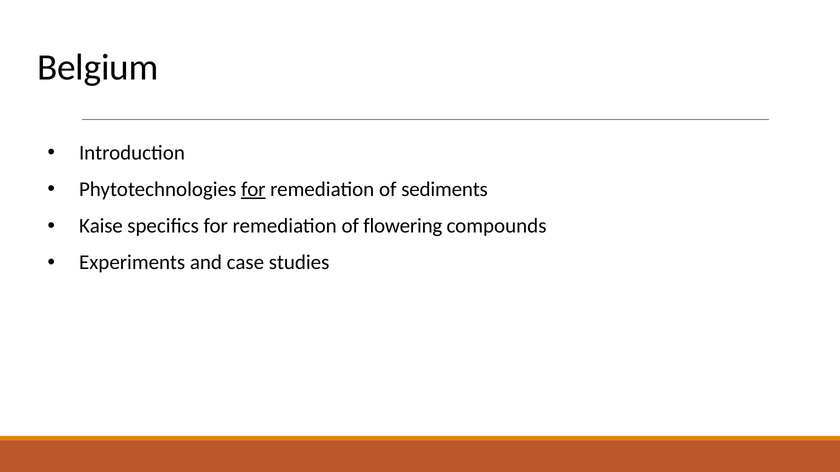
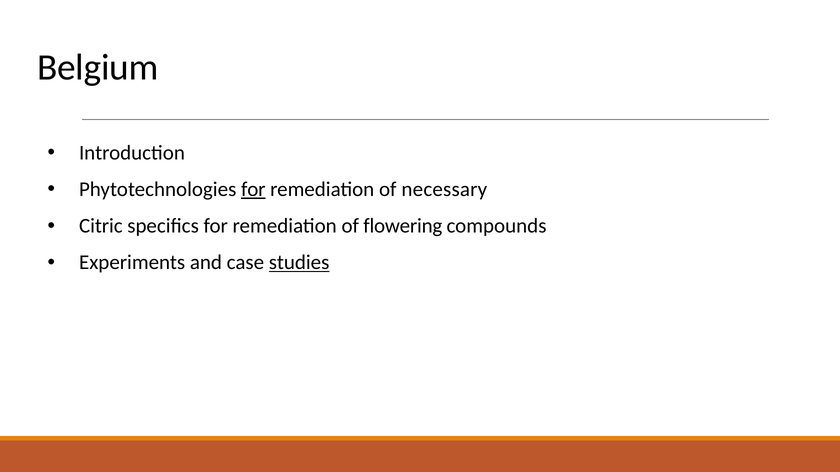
sediments: sediments -> necessary
Kaise: Kaise -> Citric
studies underline: none -> present
